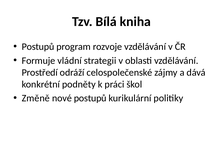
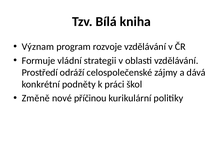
Postupů at (38, 47): Postupů -> Význam
nové postupů: postupů -> příčinou
